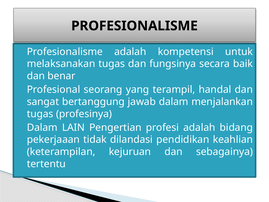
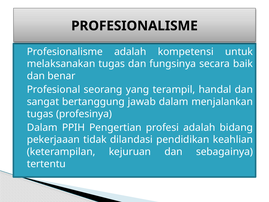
LAIN: LAIN -> PPIH
